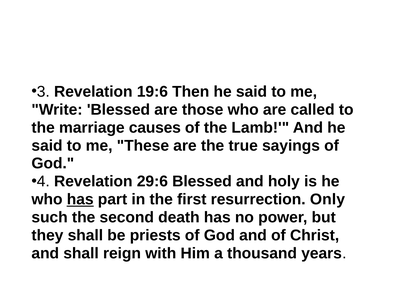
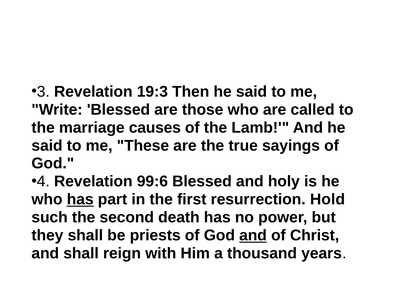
19:6: 19:6 -> 19:3
29:6: 29:6 -> 99:6
Only: Only -> Hold
and at (253, 235) underline: none -> present
